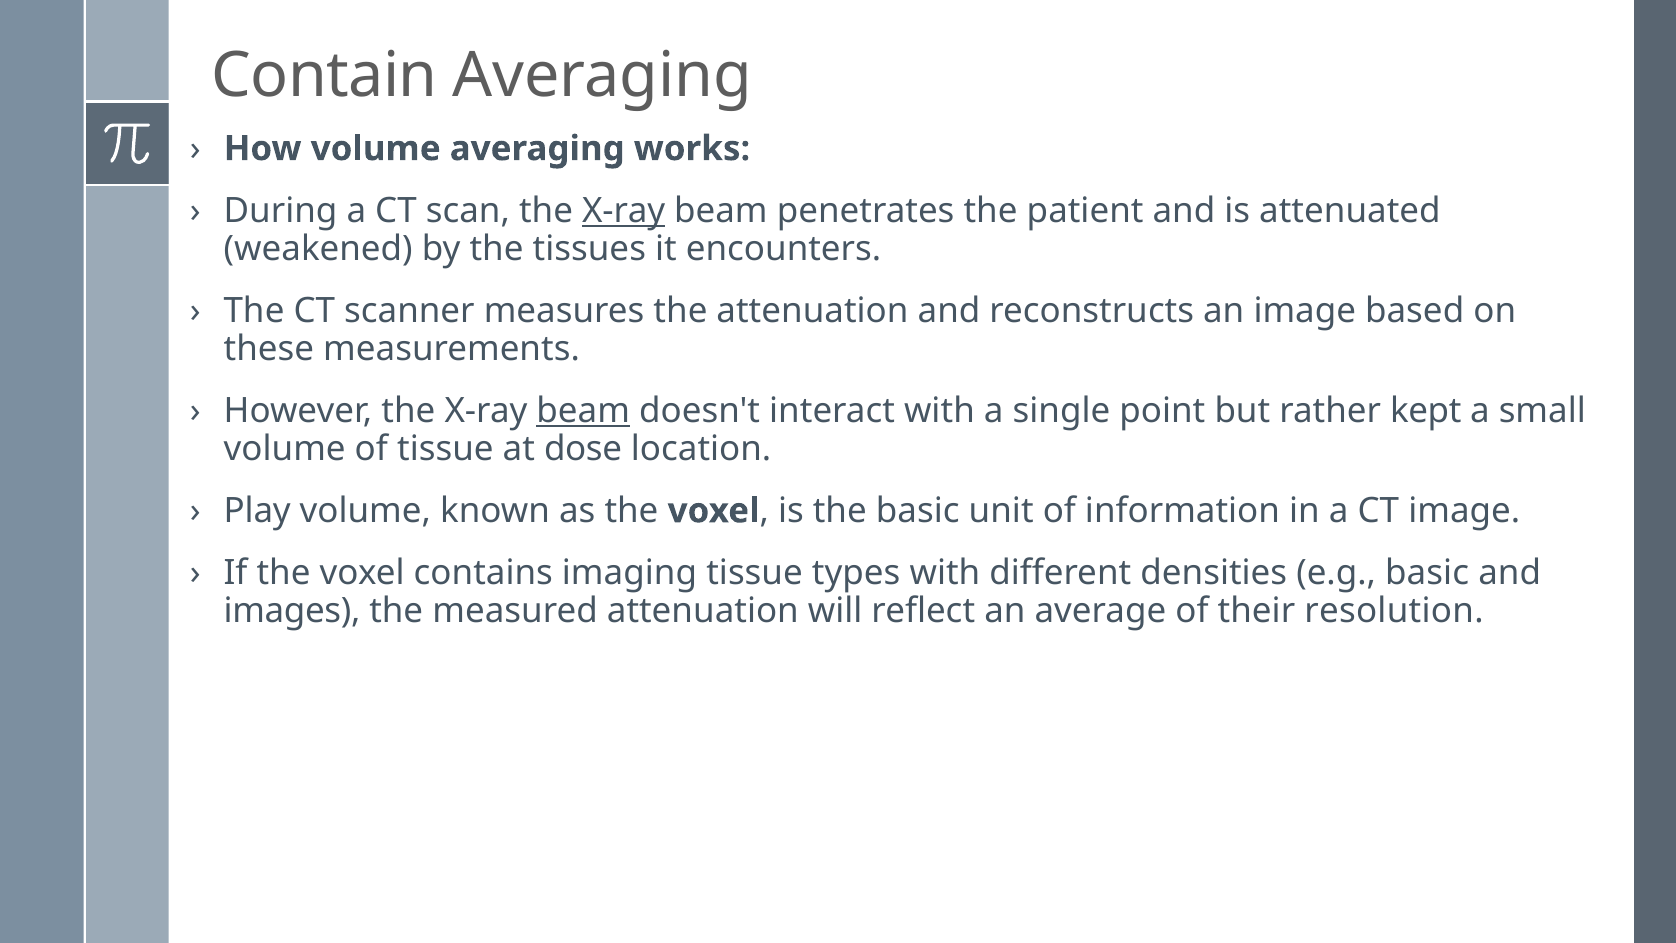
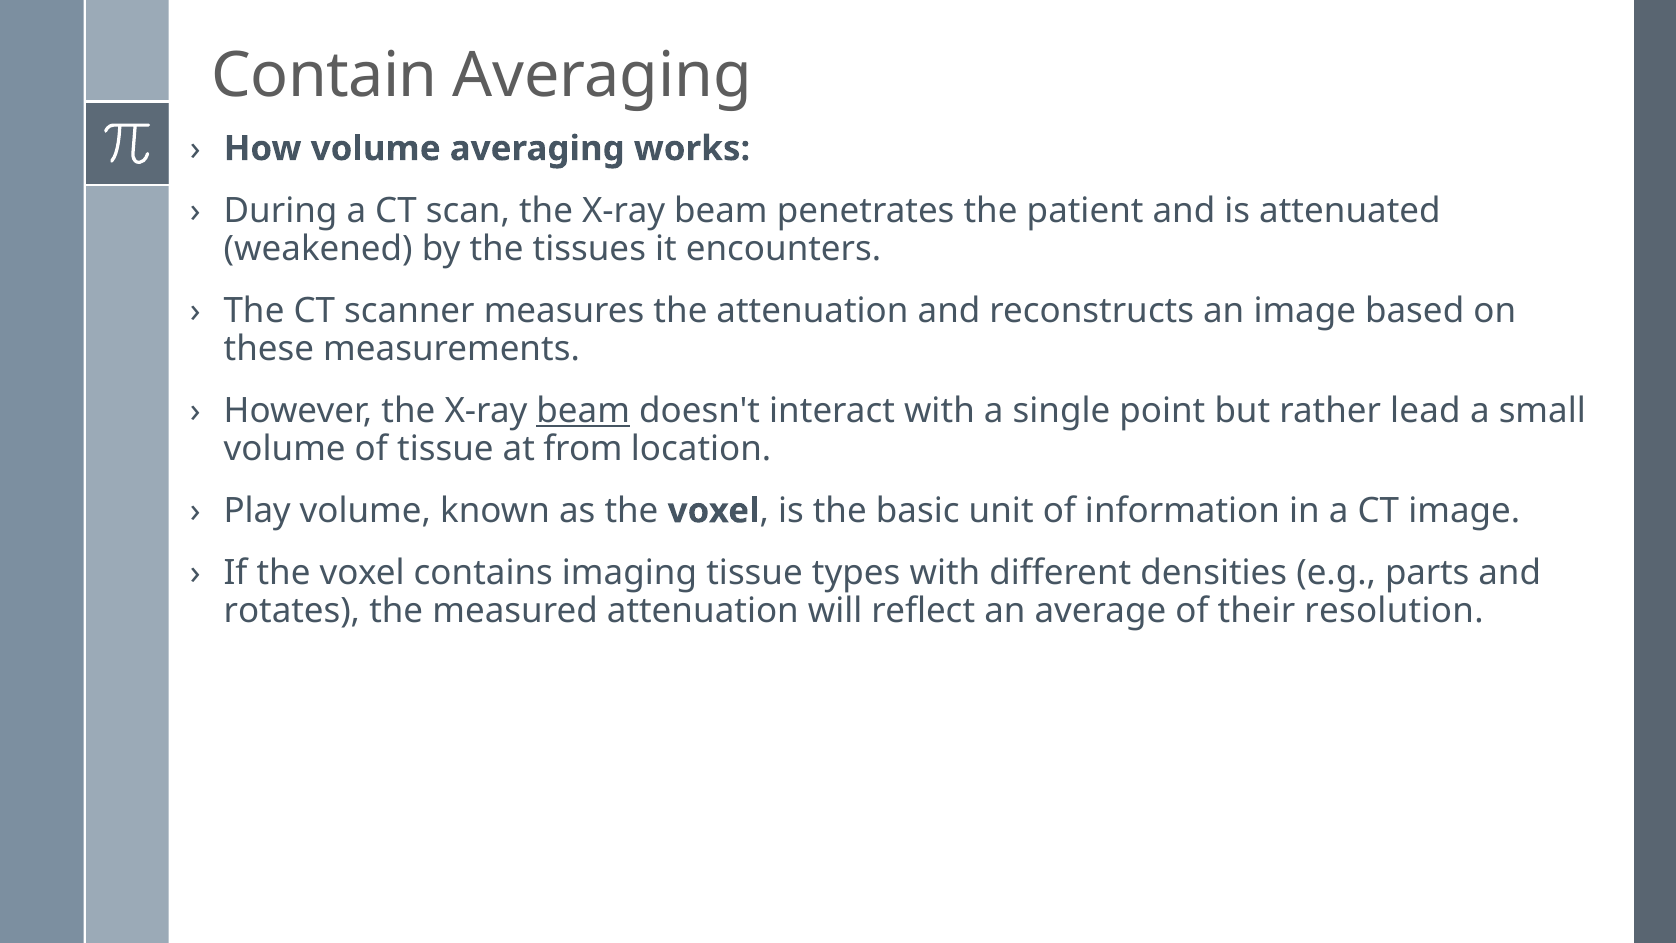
X-ray at (624, 211) underline: present -> none
kept: kept -> lead
dose: dose -> from
e.g basic: basic -> parts
images: images -> rotates
